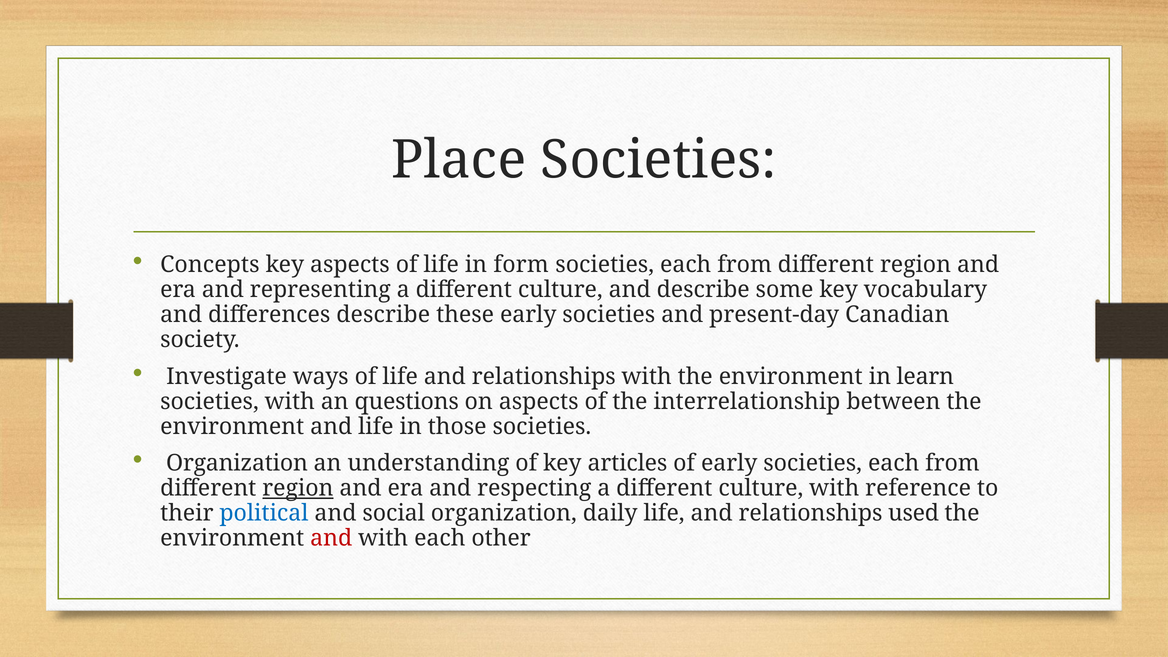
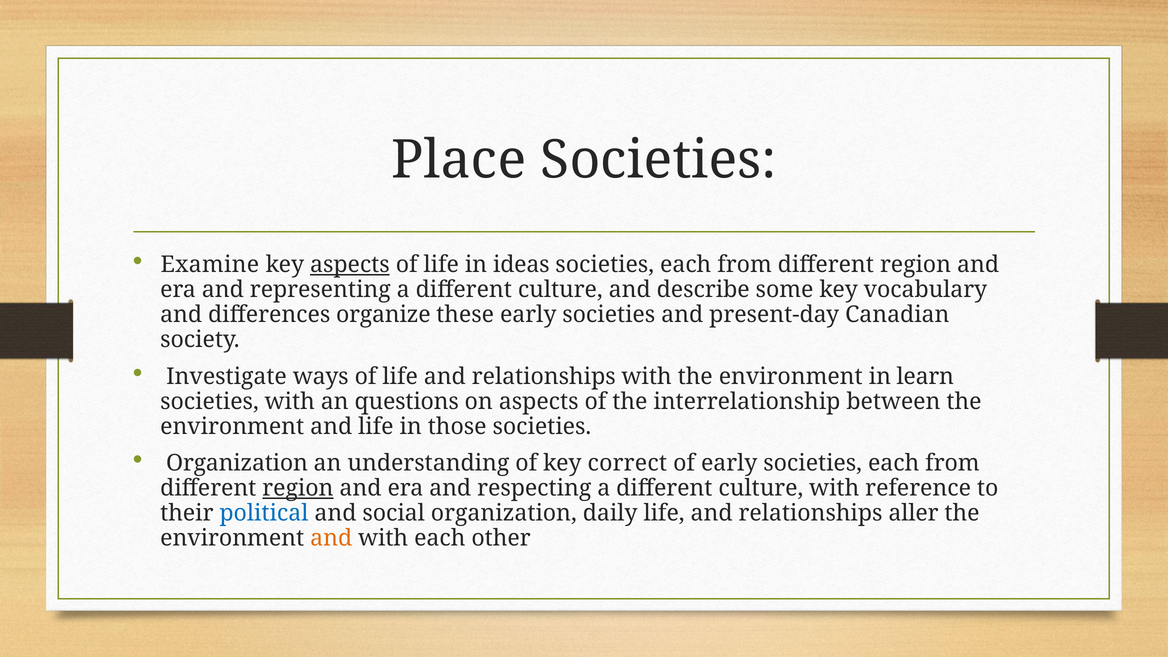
Concepts: Concepts -> Examine
aspects at (350, 265) underline: none -> present
form: form -> ideas
differences describe: describe -> organize
articles: articles -> correct
used: used -> aller
and at (331, 538) colour: red -> orange
